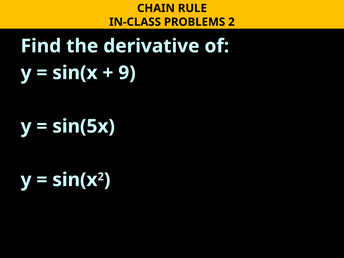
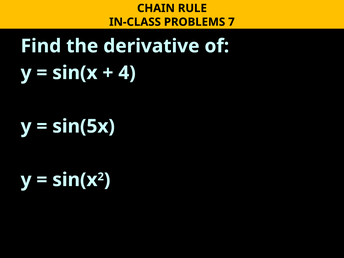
PROBLEMS 2: 2 -> 7
9: 9 -> 4
